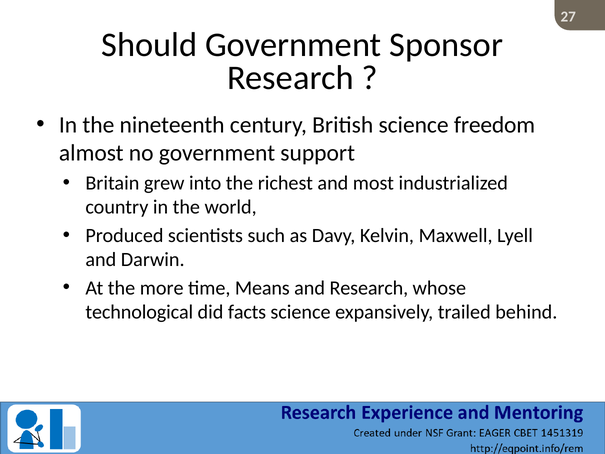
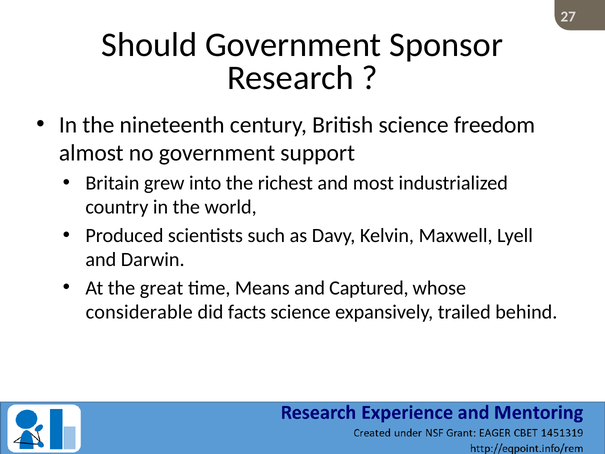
more: more -> great
and Research: Research -> Captured
technological: technological -> considerable
